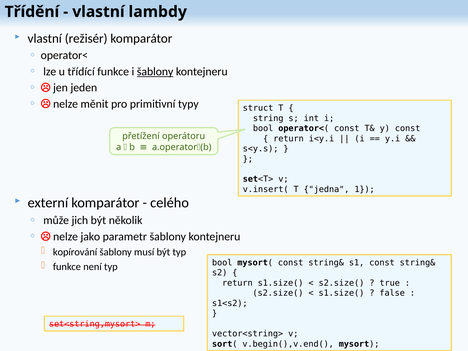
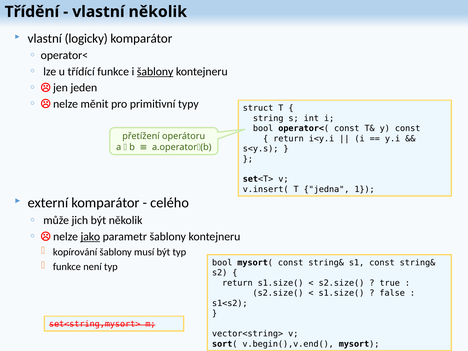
vlastní lambdy: lambdy -> několik
režisér: režisér -> logicky
jako underline: none -> present
